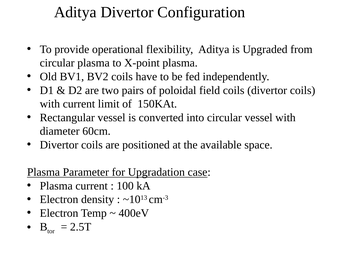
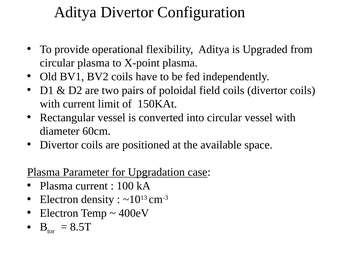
2.5T: 2.5T -> 8.5T
